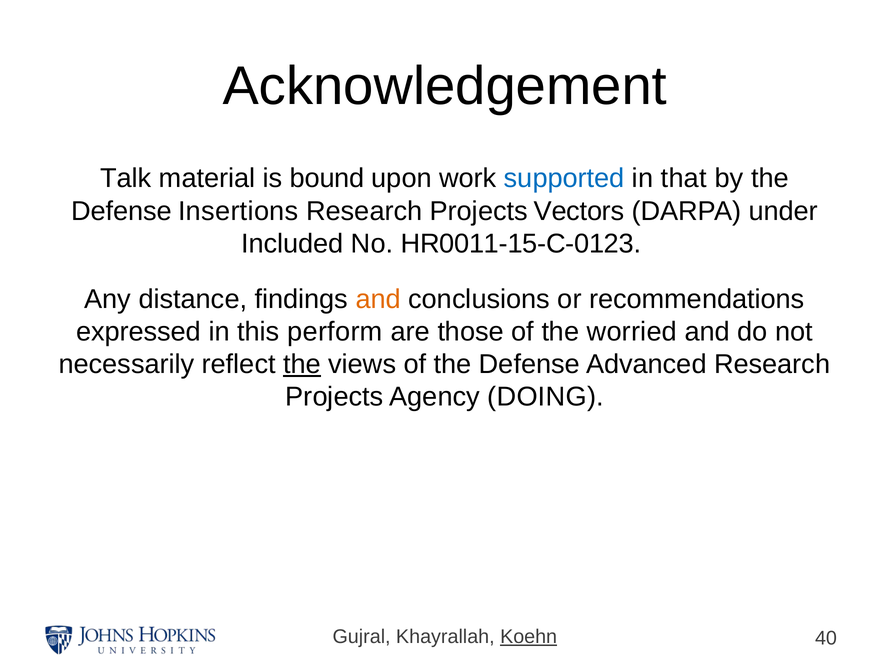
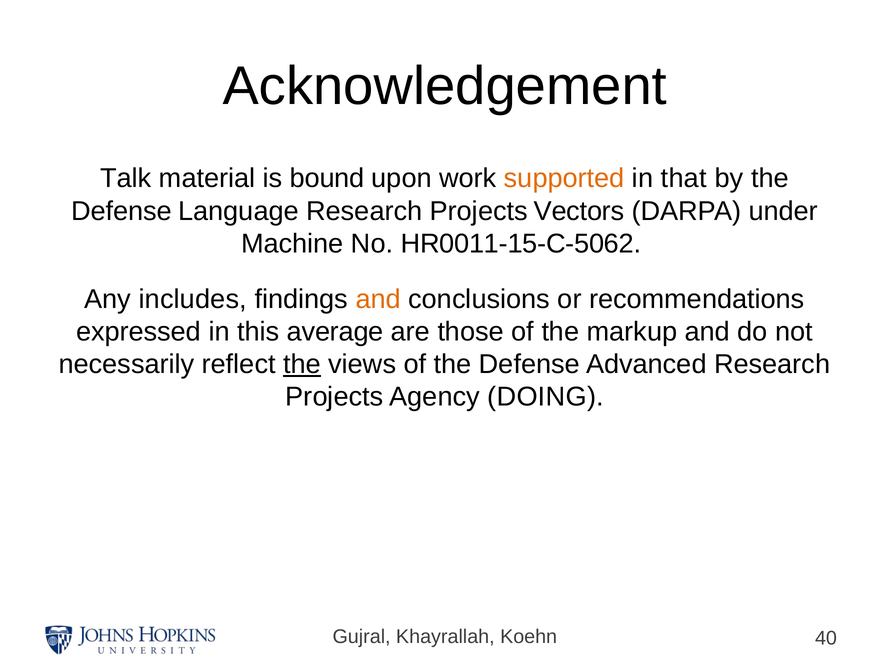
supported colour: blue -> orange
Insertions: Insertions -> Language
Included: Included -> Machine
HR0011-15-C-0123: HR0011-15-C-0123 -> HR0011-15-C-5062
distance: distance -> includes
perform: perform -> average
worried: worried -> markup
Koehn underline: present -> none
